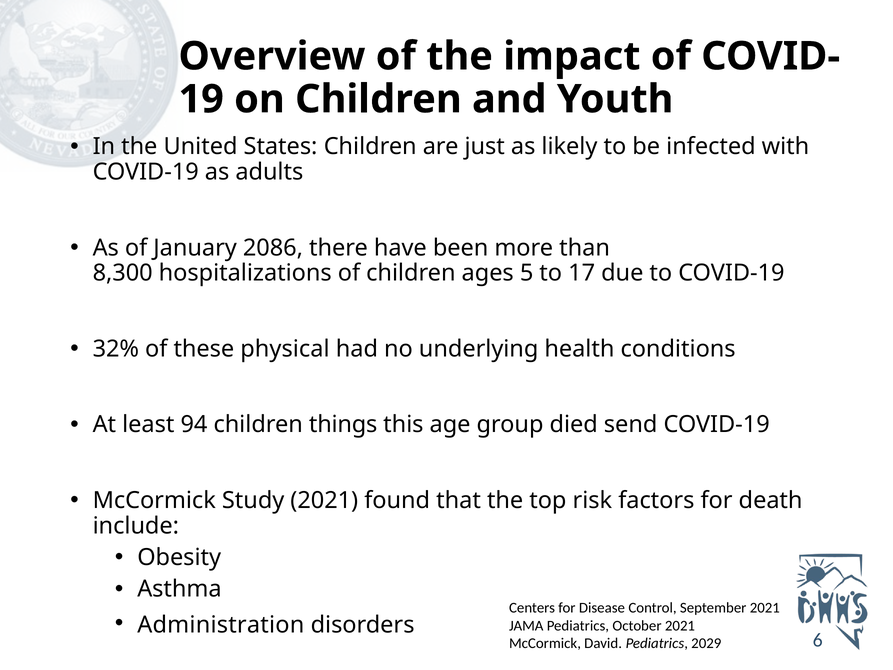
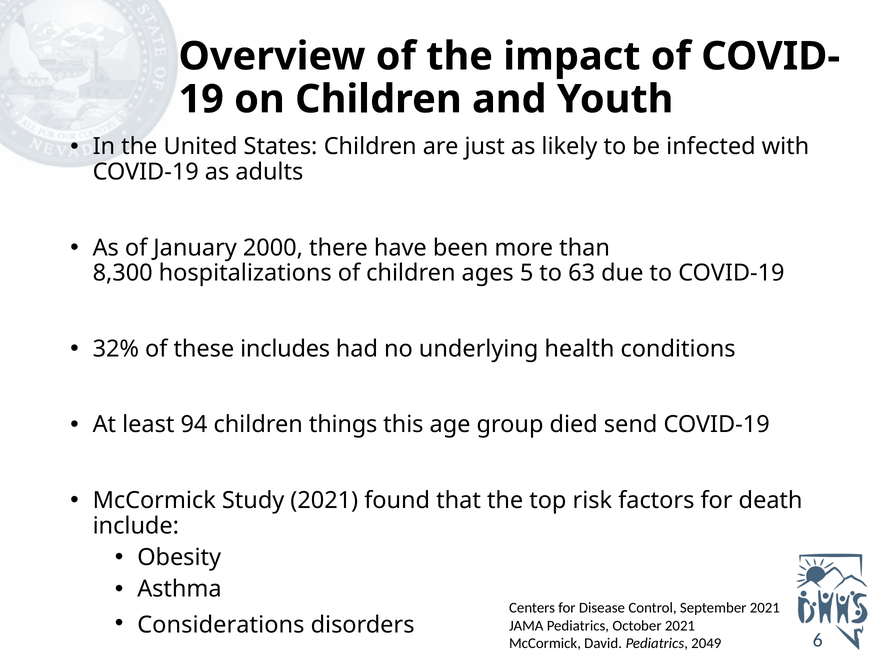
2086: 2086 -> 2000
17: 17 -> 63
physical: physical -> includes
Administration: Administration -> Considerations
2029: 2029 -> 2049
